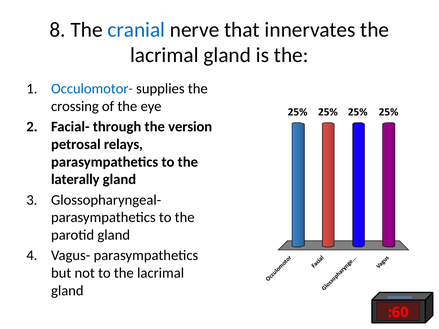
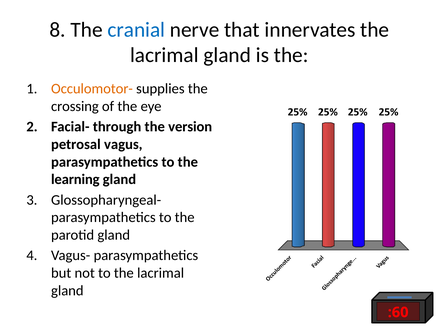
Occulomotor- colour: blue -> orange
relays: relays -> vagus
laterally: laterally -> learning
